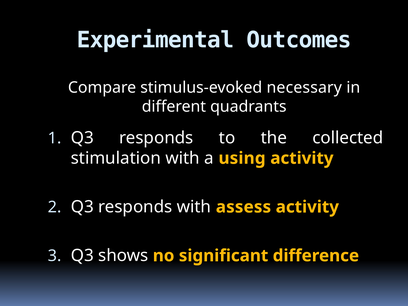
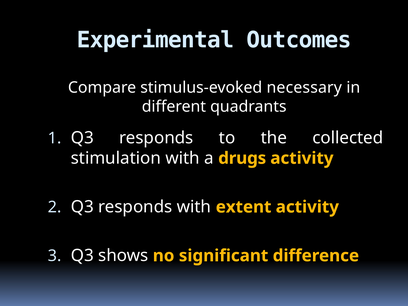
using: using -> drugs
assess: assess -> extent
